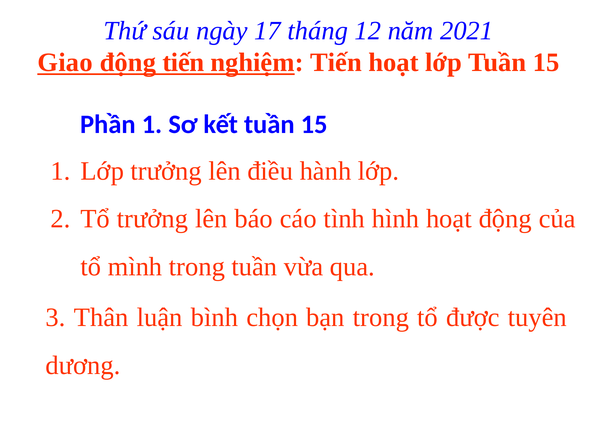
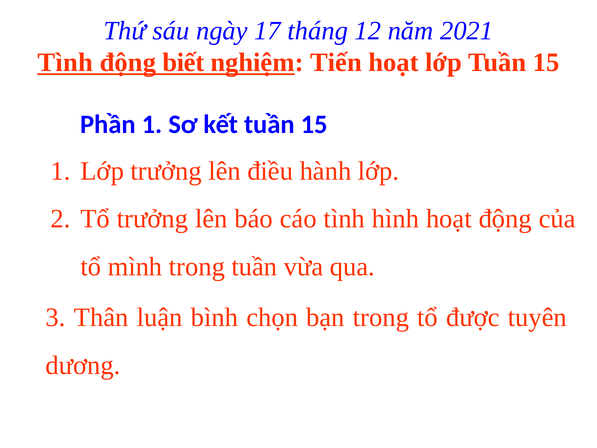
Giao at (65, 62): Giao -> Tình
động tiến: tiến -> biết
